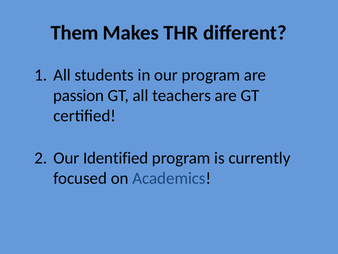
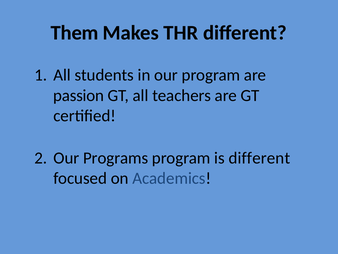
Identified: Identified -> Programs
is currently: currently -> different
